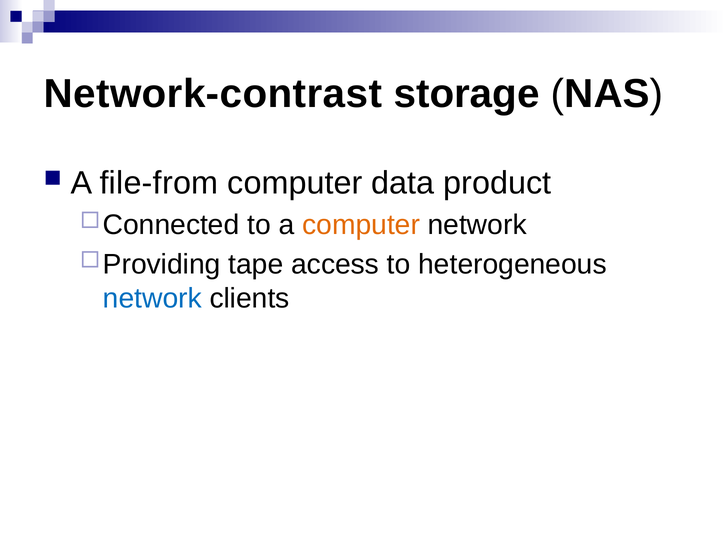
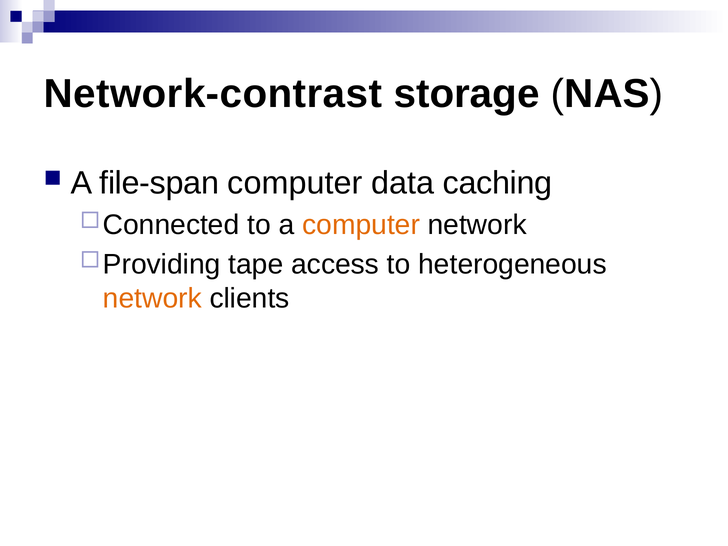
file-from: file-from -> file-span
product: product -> caching
network at (152, 299) colour: blue -> orange
